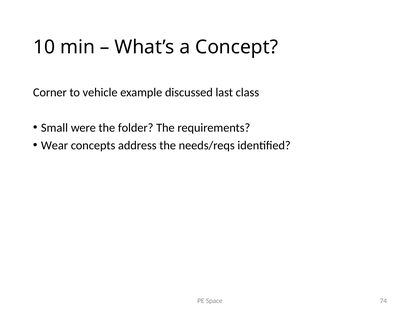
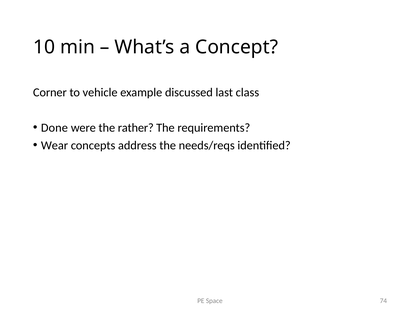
Small: Small -> Done
folder: folder -> rather
